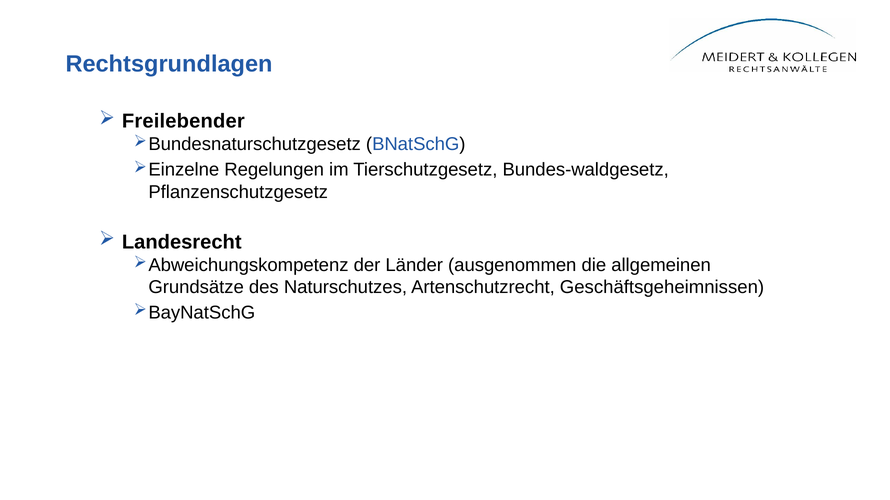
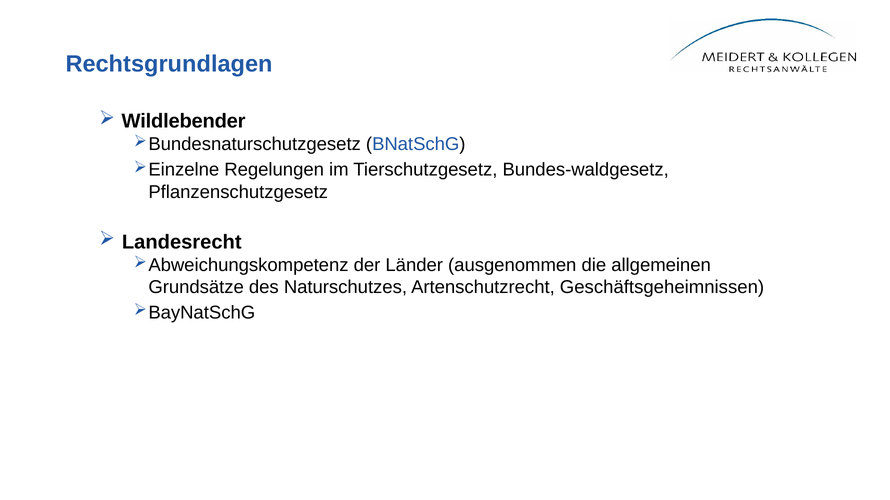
Freilebender: Freilebender -> Wildlebender
